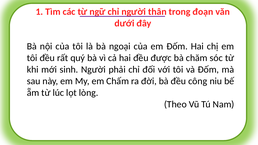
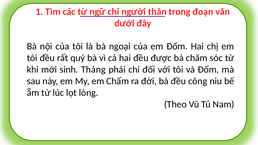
sinh Người: Người -> Tháng
